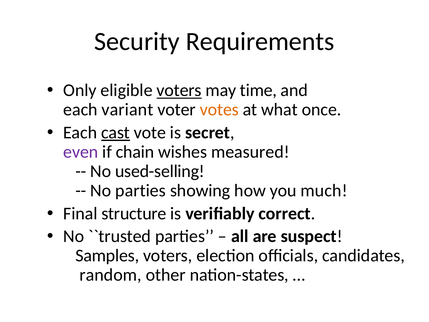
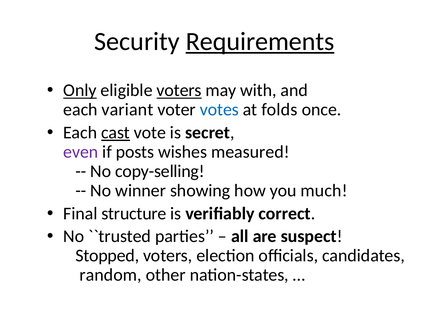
Requirements underline: none -> present
Only underline: none -> present
time: time -> with
votes colour: orange -> blue
what: what -> folds
chain: chain -> posts
used-selling: used-selling -> copy-selling
No parties: parties -> winner
Samples: Samples -> Stopped
